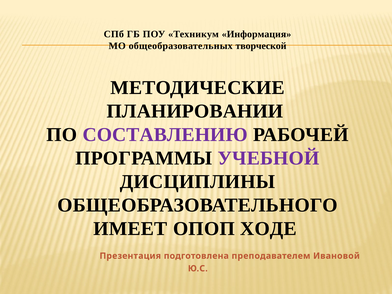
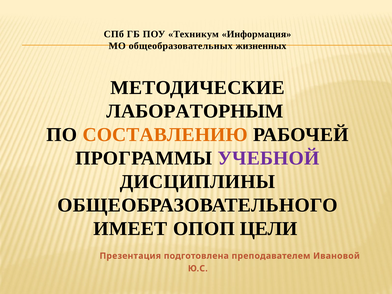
творческой: творческой -> жизненных
ПЛАНИРОВАНИИ: ПЛАНИРОВАНИИ -> ЛАБОРАТОРНЫМ
СОСТАВЛЕНИЮ colour: purple -> orange
ХОДЕ: ХОДЕ -> ЦЕЛИ
